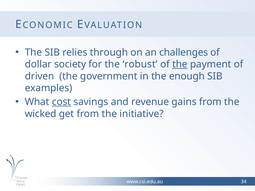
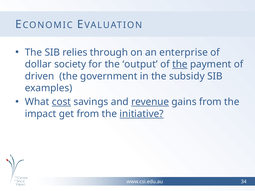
challenges: challenges -> enterprise
robust: robust -> output
enough: enough -> subsidy
revenue underline: none -> present
wicked: wicked -> impact
initiative underline: none -> present
